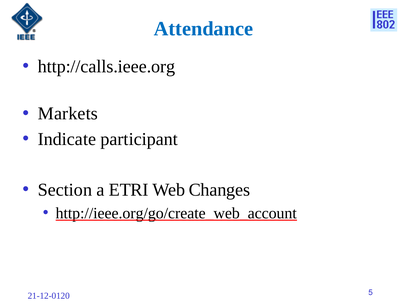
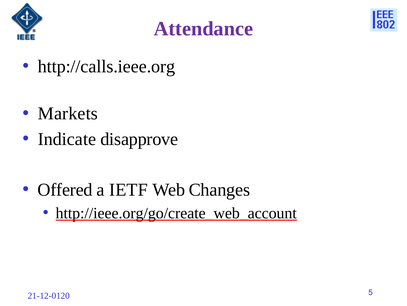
Attendance colour: blue -> purple
participant: participant -> disapprove
Section: Section -> Offered
ETRI: ETRI -> IETF
